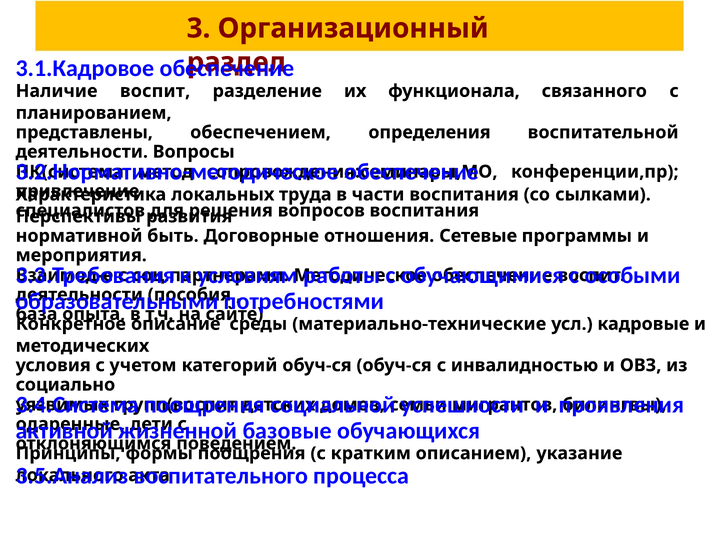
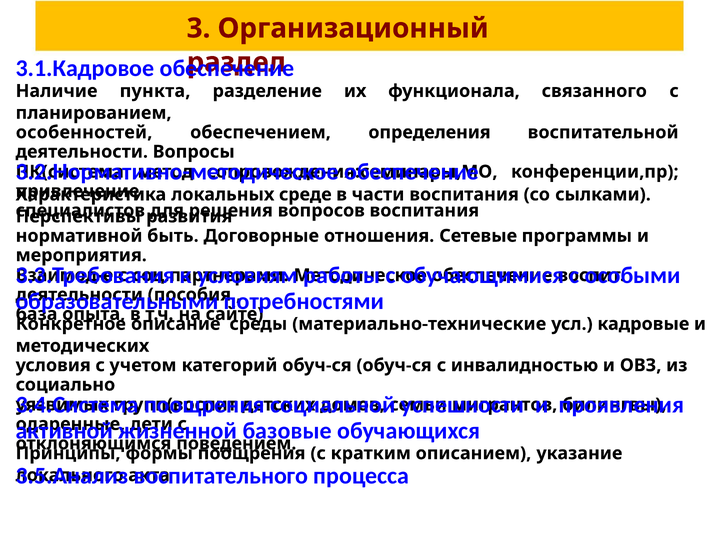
Наличие воспит: воспит -> пункта
представлены: представлены -> особенностей
труда: труда -> среде
